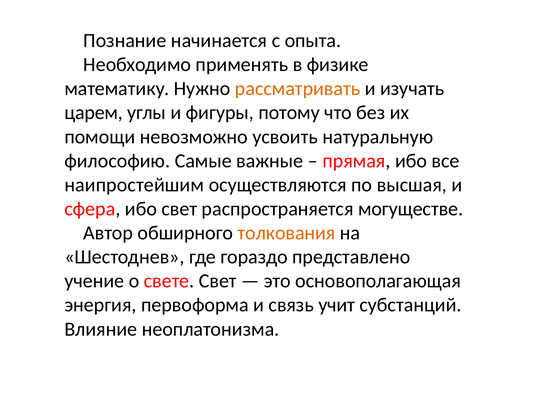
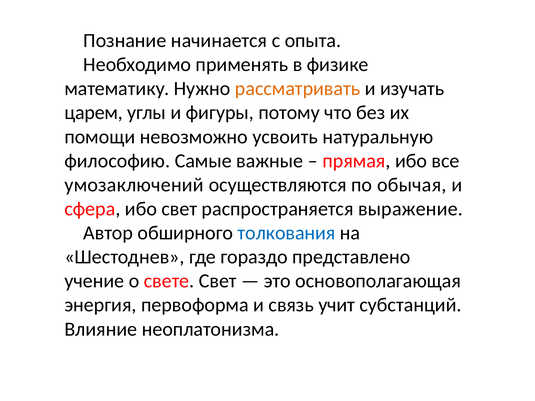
наипростейшим: наипростейшим -> умозаключений
высшая: высшая -> обычая
могуществе: могуществе -> выражение
толкования colour: orange -> blue
